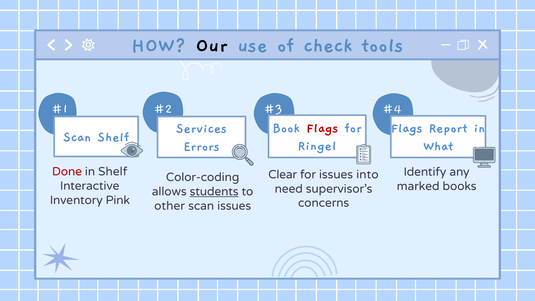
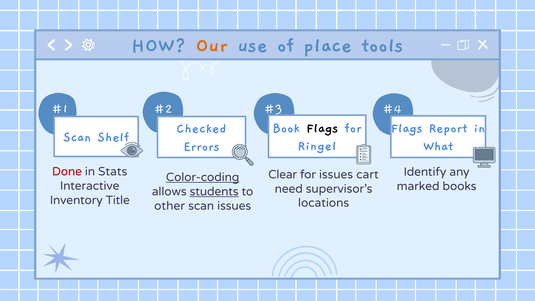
Our colour: black -> orange
check: check -> place
Flags at (322, 127) colour: red -> black
Services: Services -> Checked
in Shelf: Shelf -> Stats
into: into -> cart
Color-coding underline: none -> present
Pink: Pink -> Title
concerns: concerns -> locations
